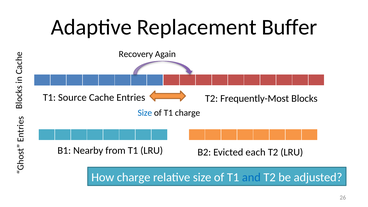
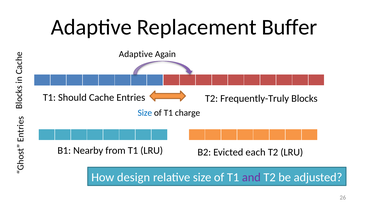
Recovery at (136, 54): Recovery -> Adaptive
Source: Source -> Should
Frequently-Most: Frequently-Most -> Frequently-Truly
How charge: charge -> design
and colour: blue -> purple
